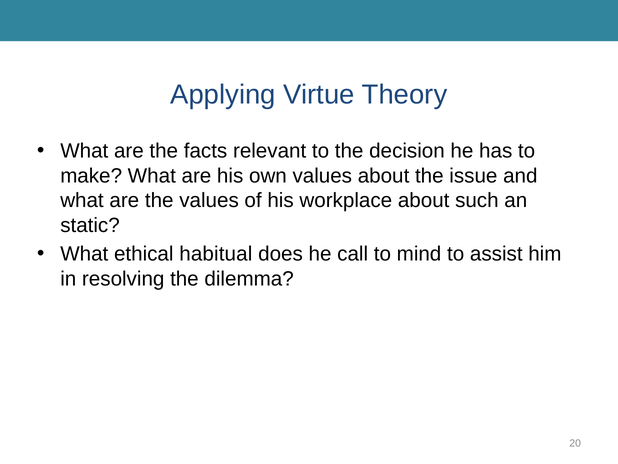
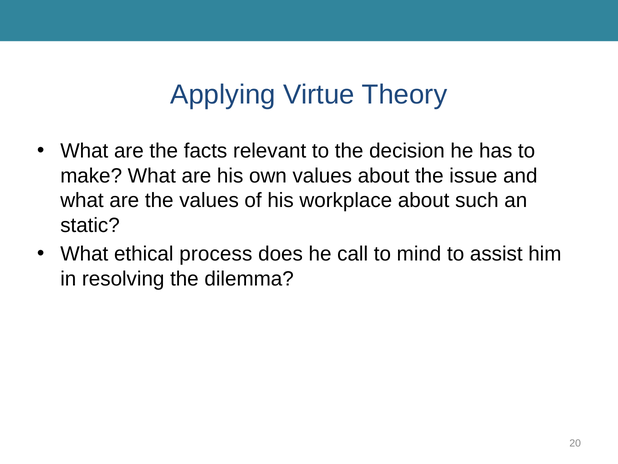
habitual: habitual -> process
